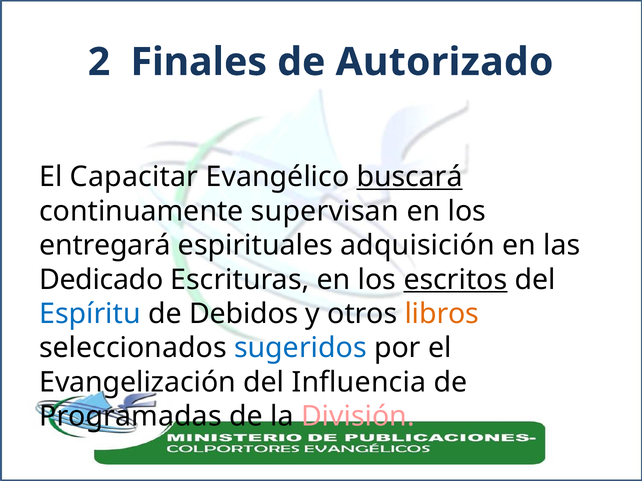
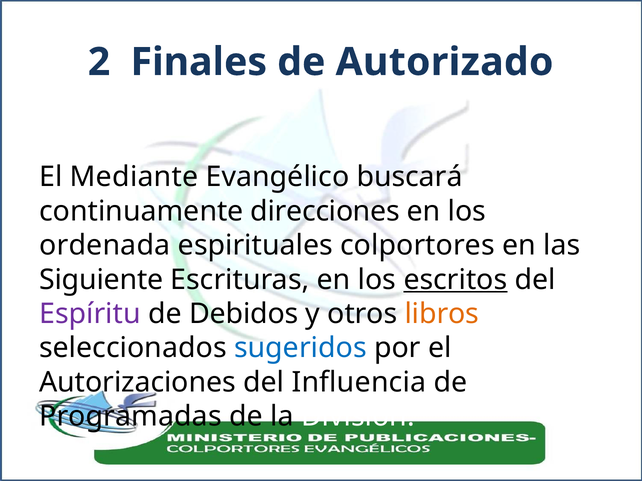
Capacitar: Capacitar -> Mediante
buscará underline: present -> none
supervisan: supervisan -> direcciones
entregará: entregará -> ordenada
adquisición: adquisición -> colportores
Dedicado: Dedicado -> Siguiente
Espíritu colour: blue -> purple
Evangelización: Evangelización -> Autorizaciones
División colour: pink -> white
